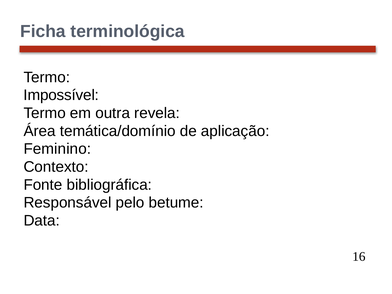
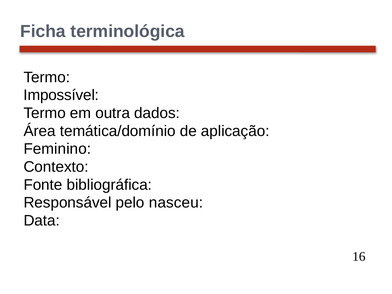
revela: revela -> dados
betume: betume -> nasceu
